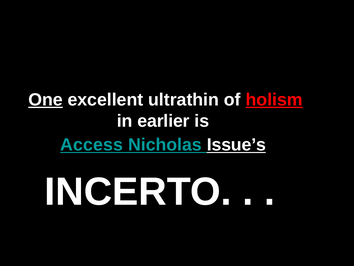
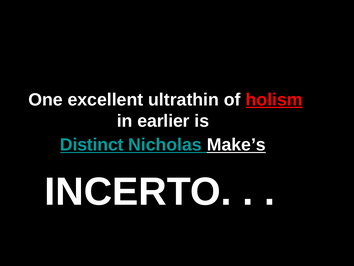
One underline: present -> none
Access: Access -> Distinct
Issue’s: Issue’s -> Make’s
